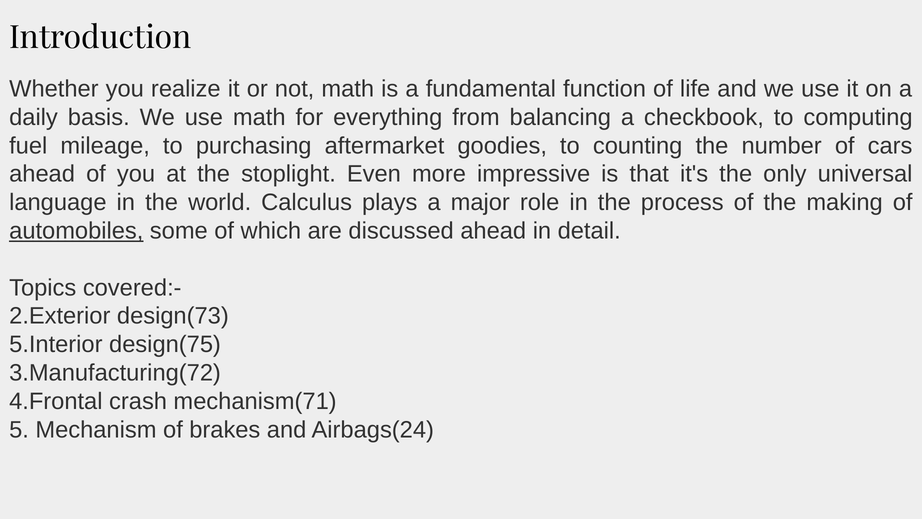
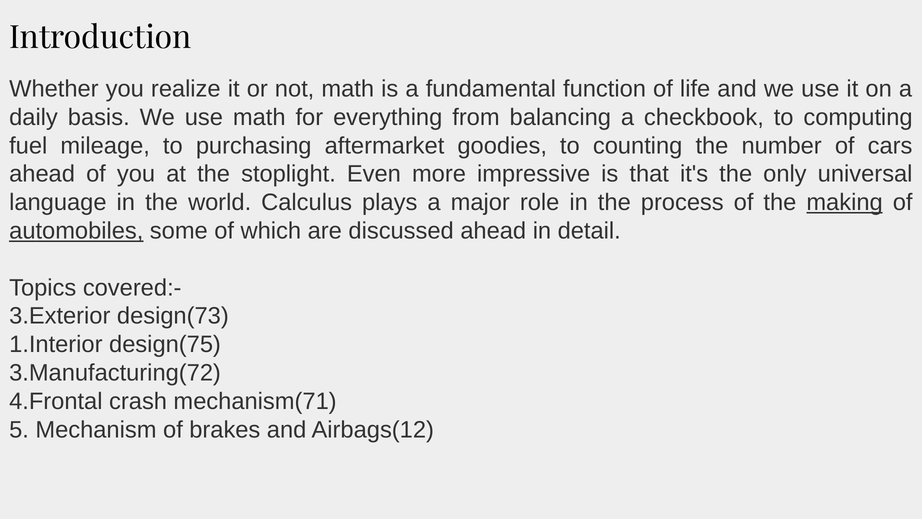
making underline: none -> present
2.Exterior: 2.Exterior -> 3.Exterior
5.Interior: 5.Interior -> 1.Interior
Airbags(24: Airbags(24 -> Airbags(12
